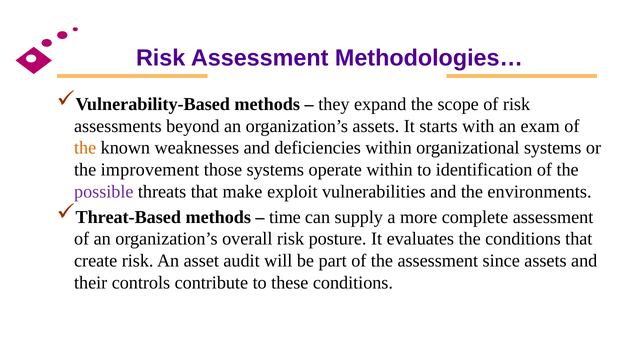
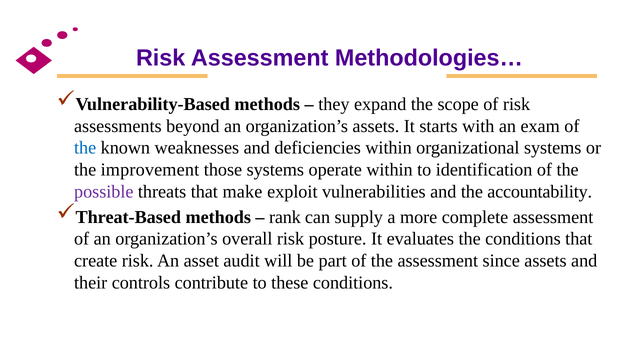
the at (85, 148) colour: orange -> blue
environments: environments -> accountability
time: time -> rank
